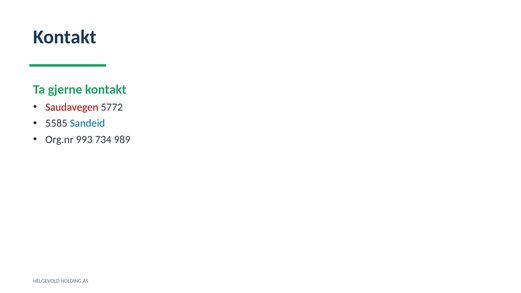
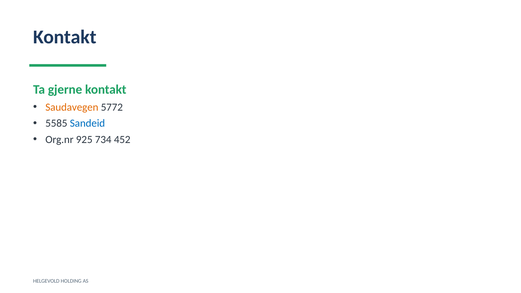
Saudavegen colour: red -> orange
993: 993 -> 925
989: 989 -> 452
